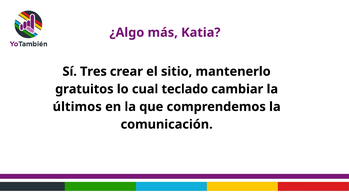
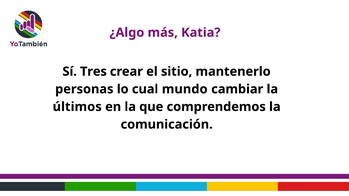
gratuitos: gratuitos -> personas
teclado: teclado -> mundo
